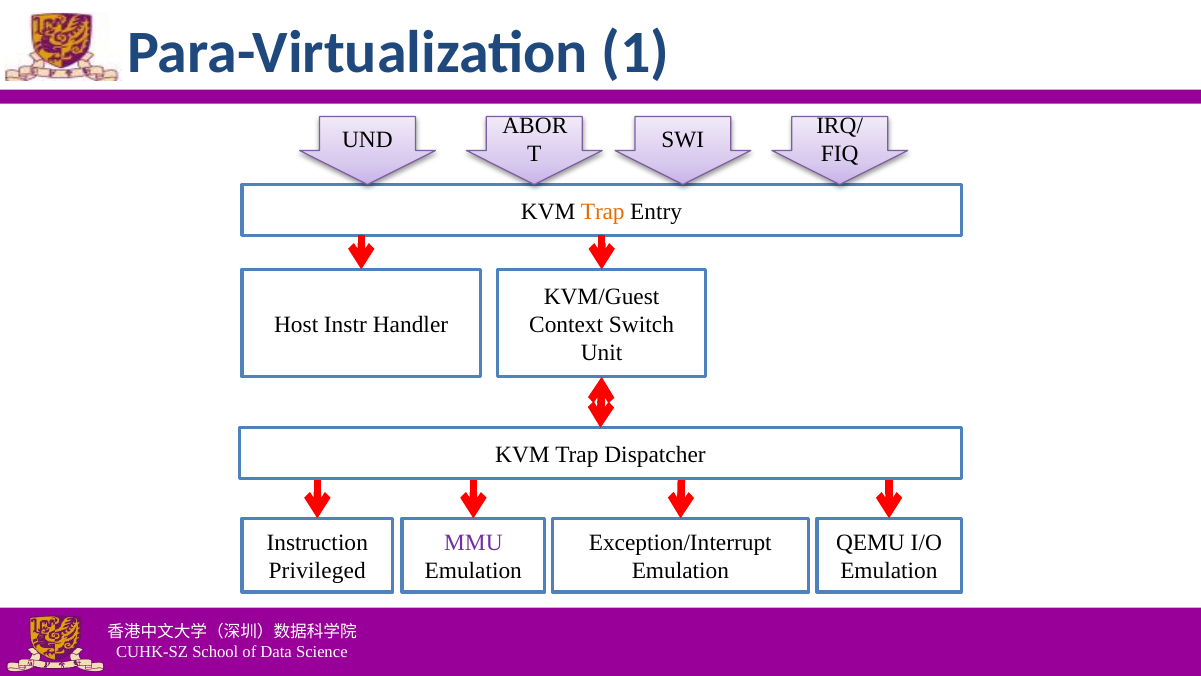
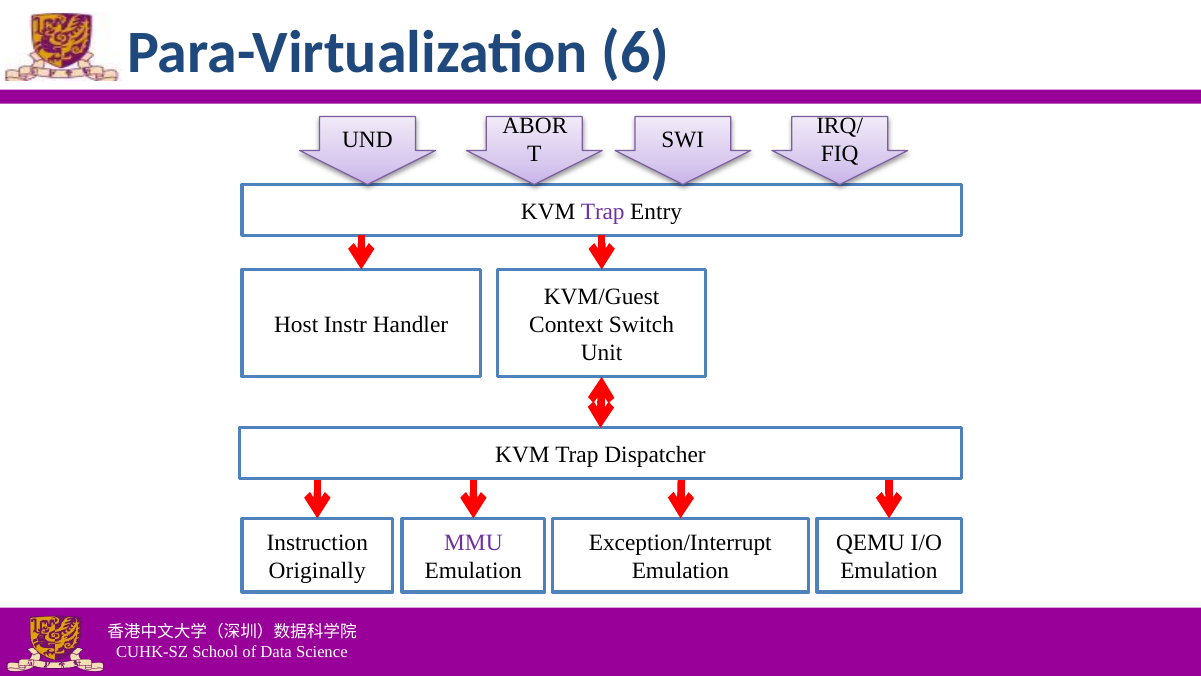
1: 1 -> 6
Trap at (603, 211) colour: orange -> purple
Privileged: Privileged -> Originally
